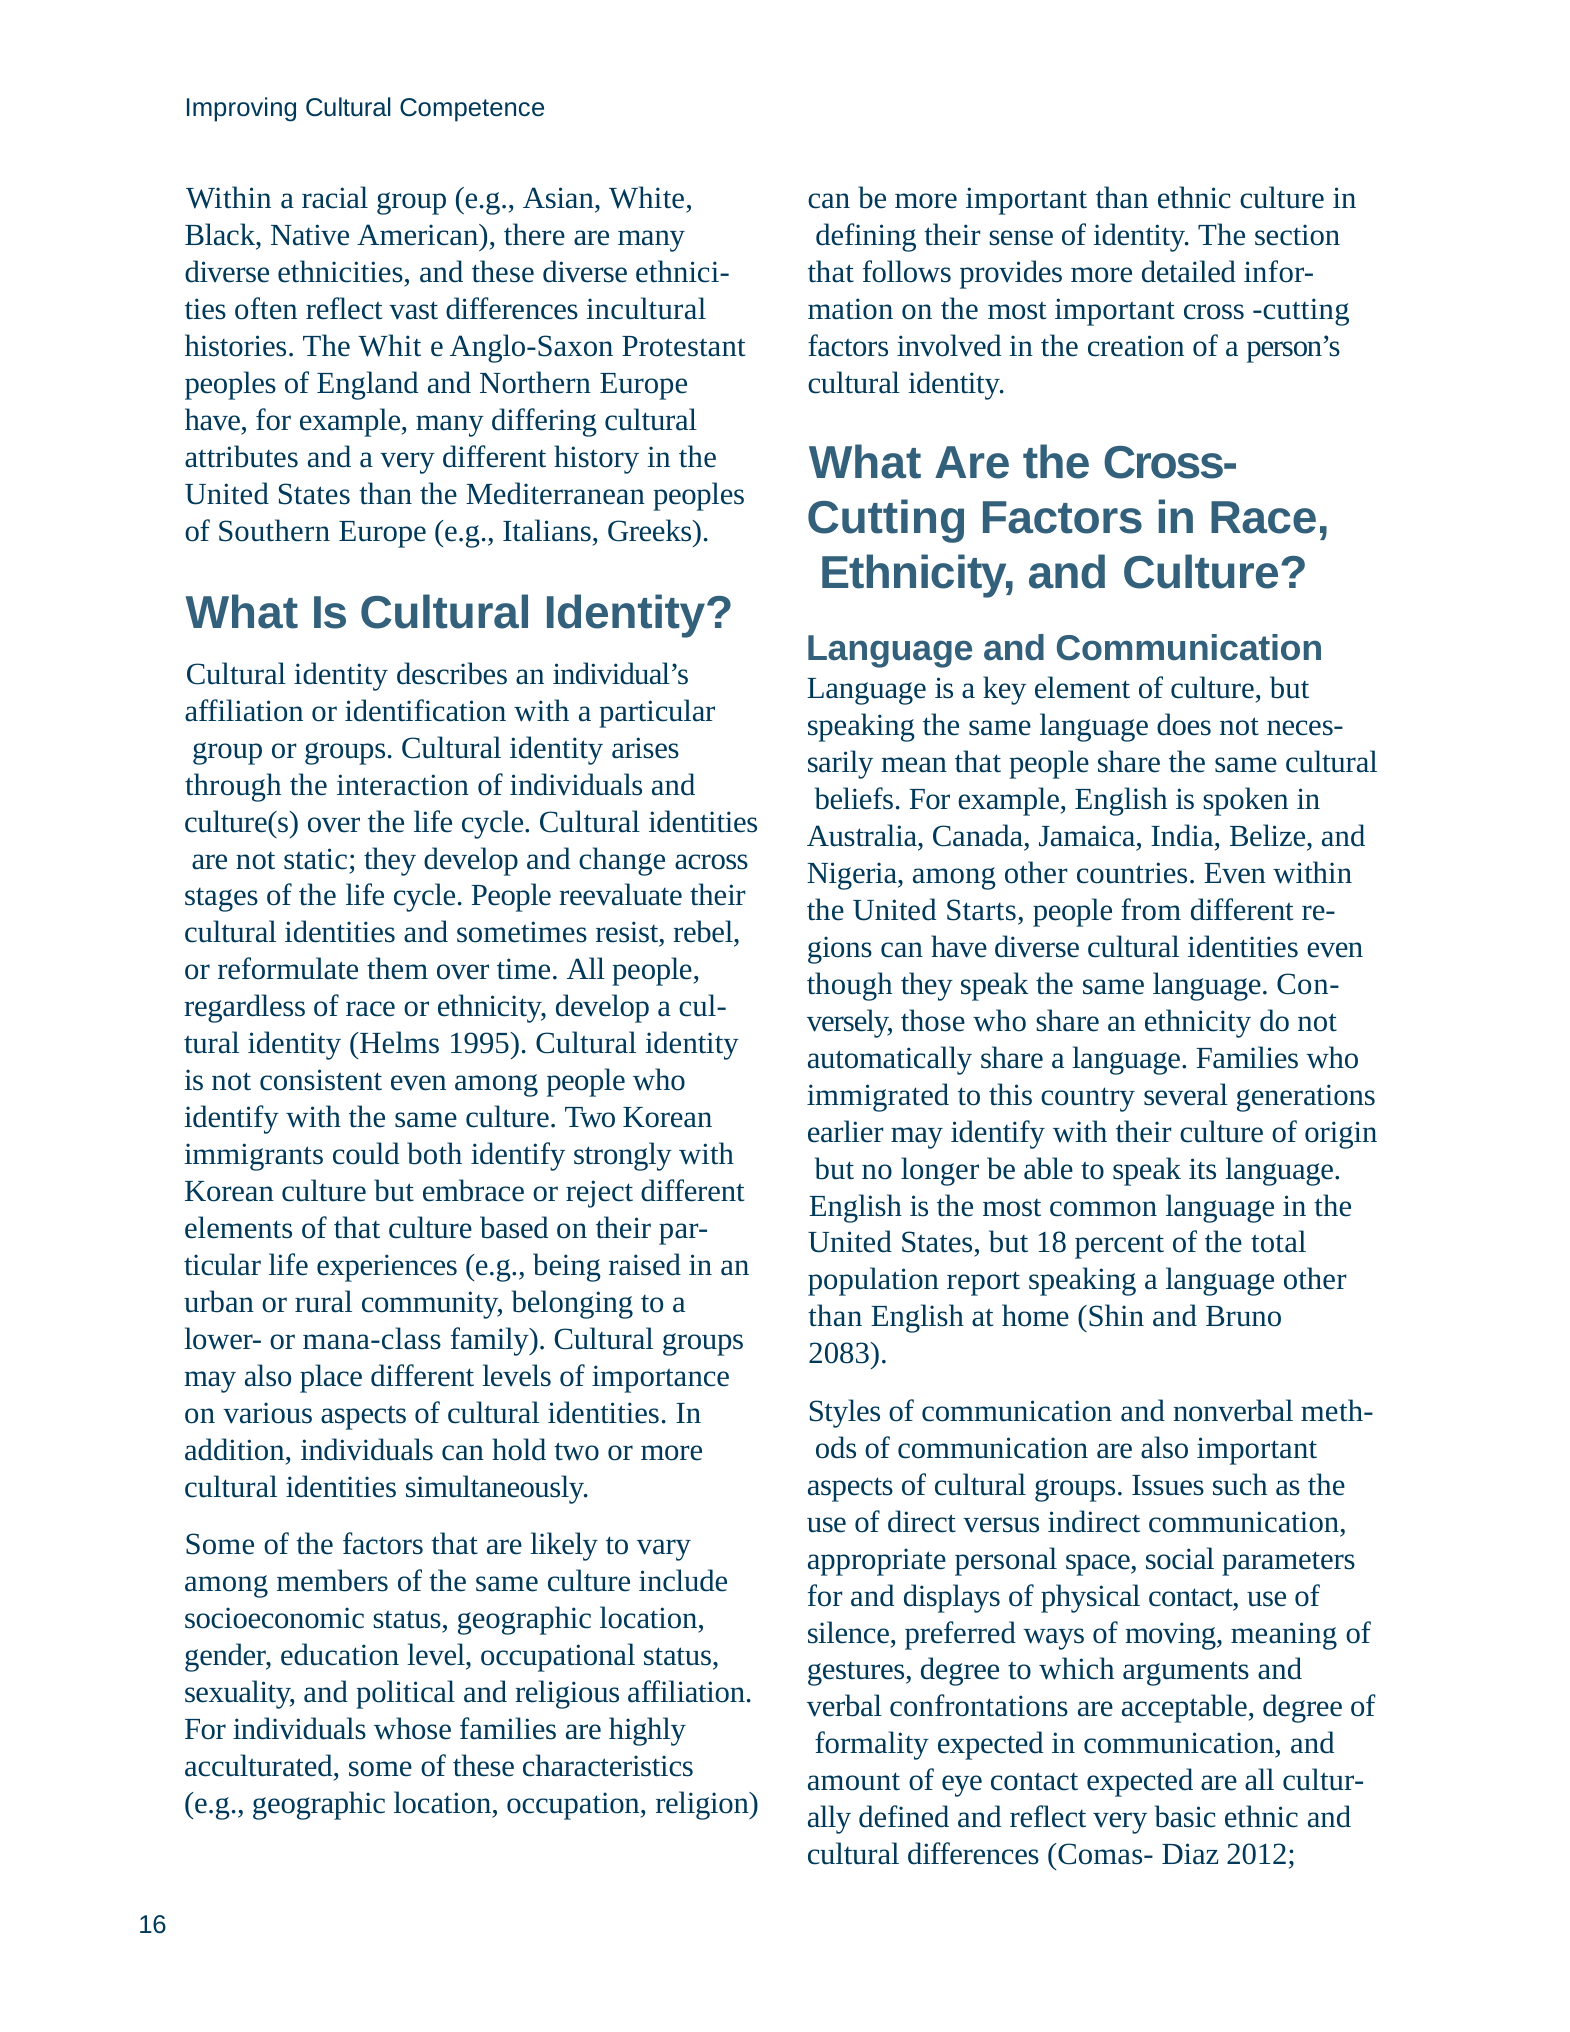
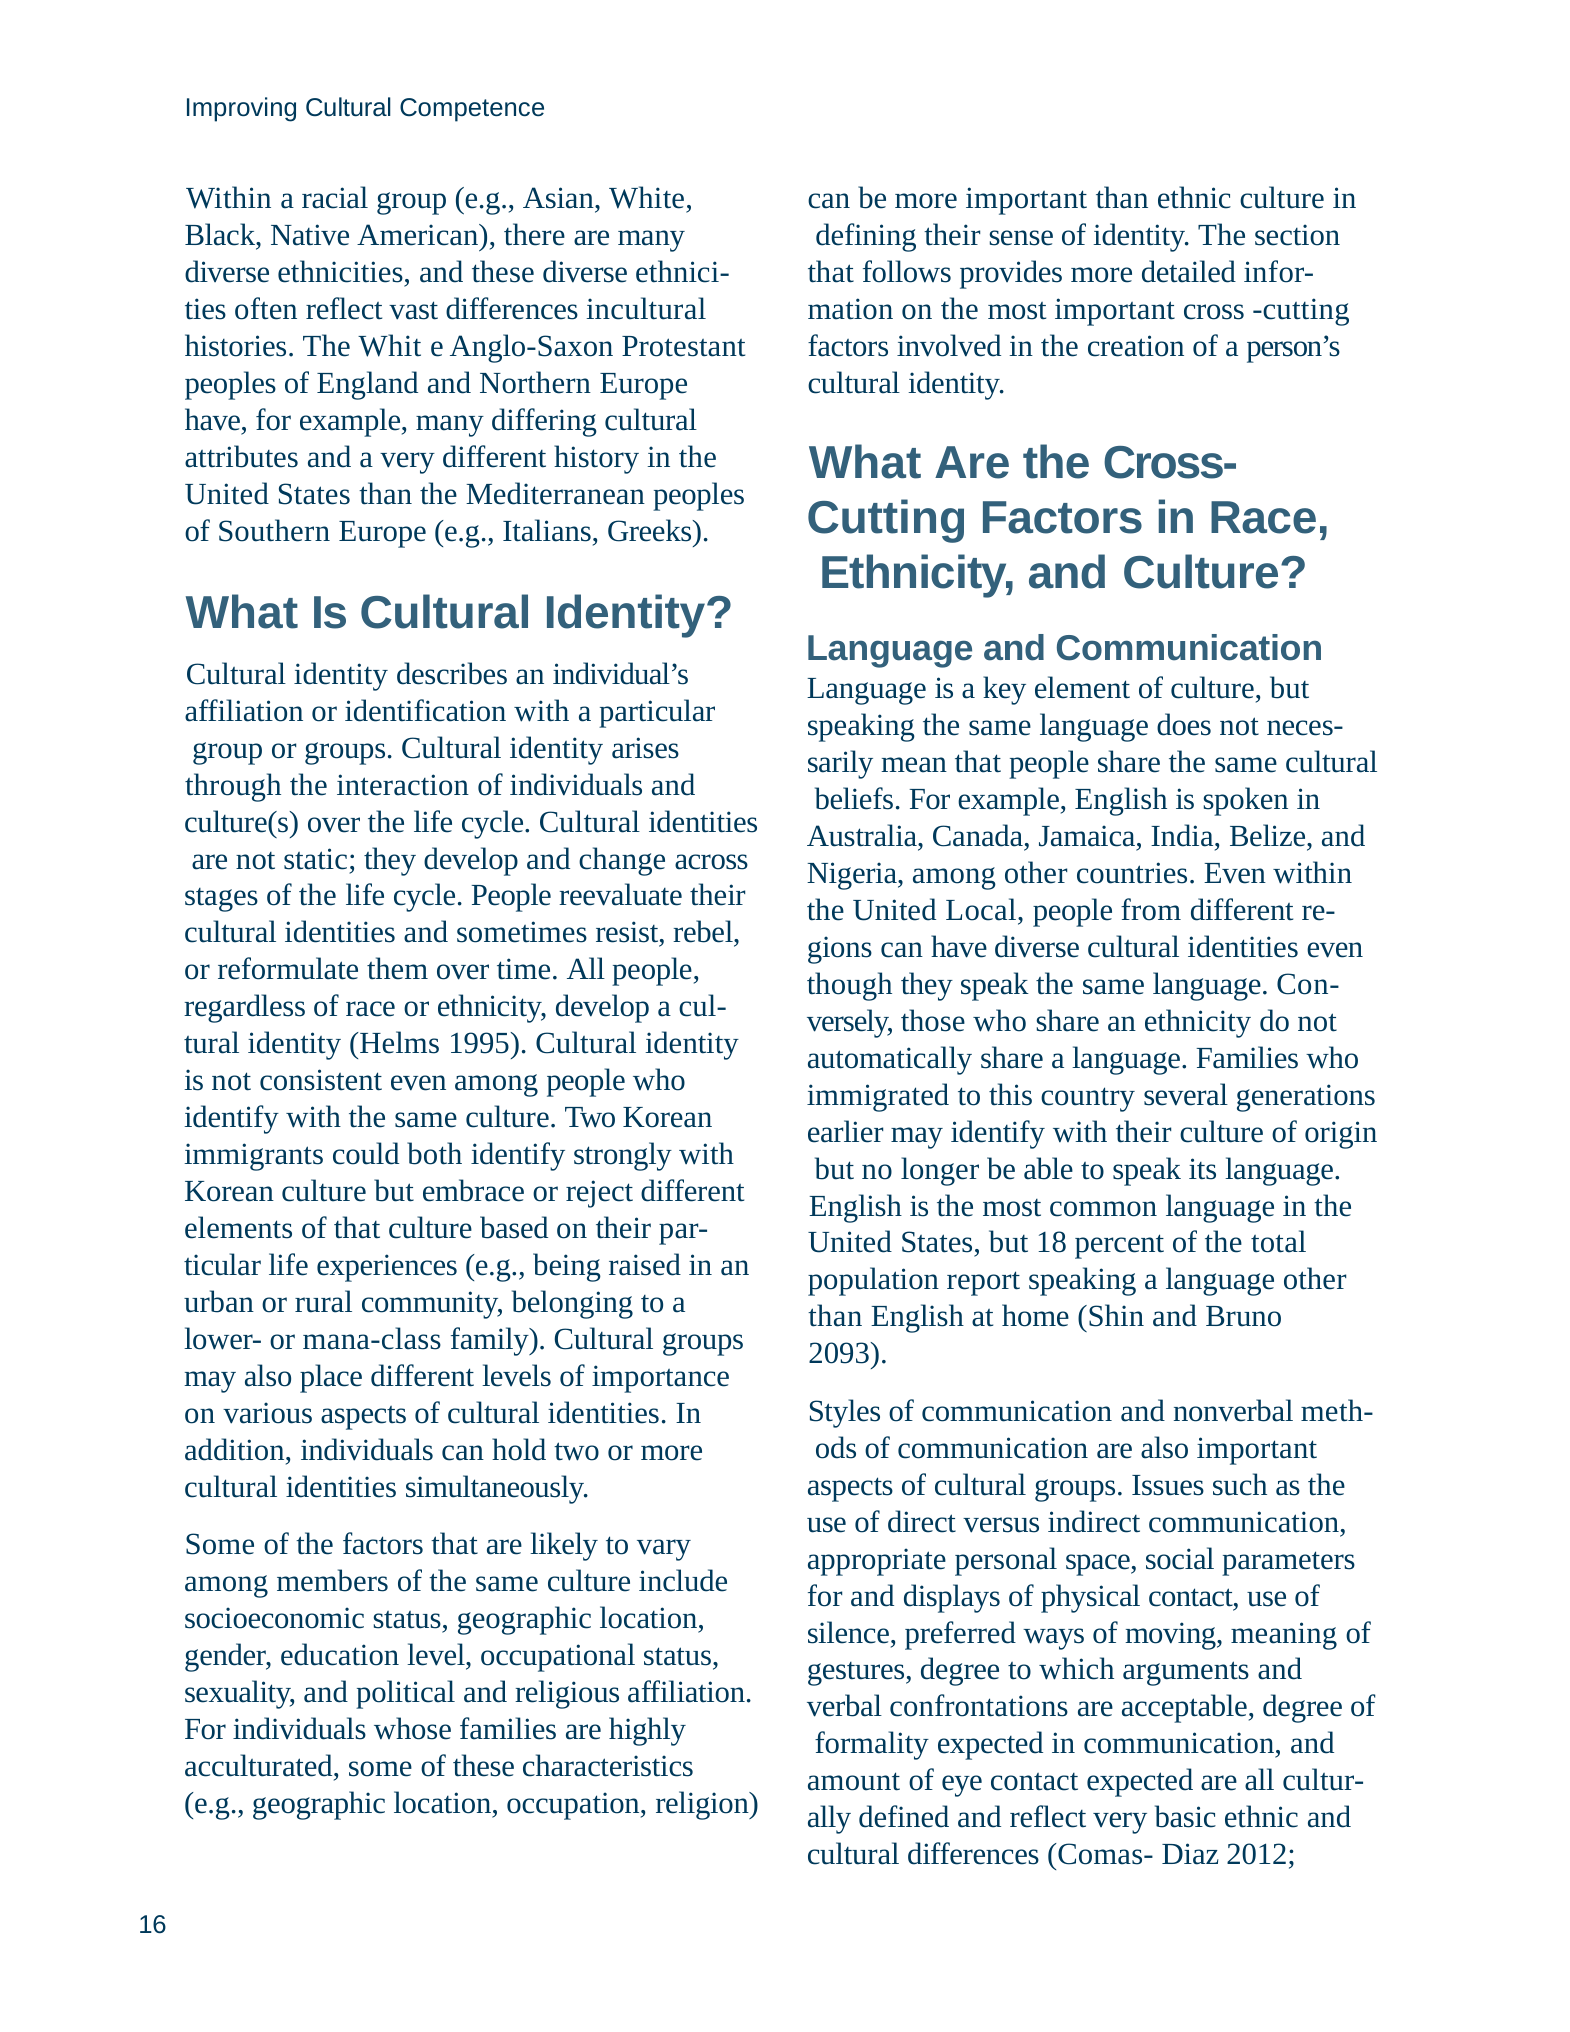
Starts: Starts -> Local
2083: 2083 -> 2093
